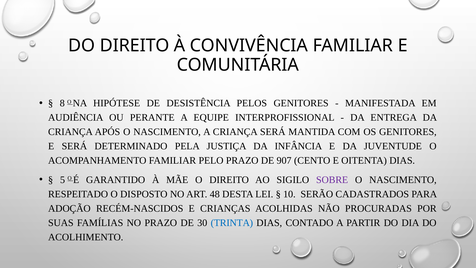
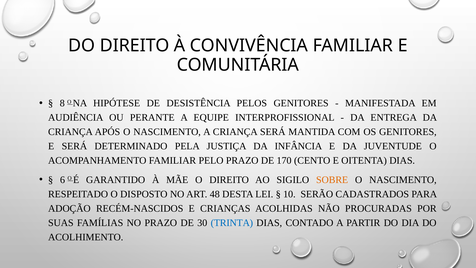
907: 907 -> 170
5: 5 -> 6
SOBRE colour: purple -> orange
